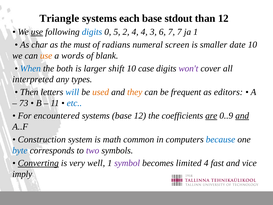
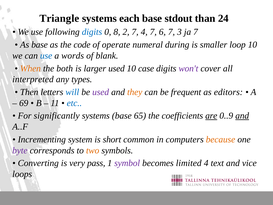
than 12: 12 -> 24
use at (37, 32) underline: present -> none
5: 5 -> 8
2 4: 4 -> 7
4 3: 3 -> 7
7 7: 7 -> 3
ja 1: 1 -> 7
As char: char -> base
must: must -> code
radians: radians -> operate
screen: screen -> during
date: date -> loop
use at (46, 56) colour: orange -> blue
When colour: blue -> orange
larger shift: shift -> used
used at (101, 92) colour: orange -> purple
73: 73 -> 69
encountered: encountered -> significantly
base 12: 12 -> 65
Construction: Construction -> Incrementing
math: math -> short
because colour: blue -> orange
byte colour: blue -> purple
two colour: purple -> orange
Converting underline: present -> none
well: well -> pass
fast: fast -> text
imply: imply -> loops
